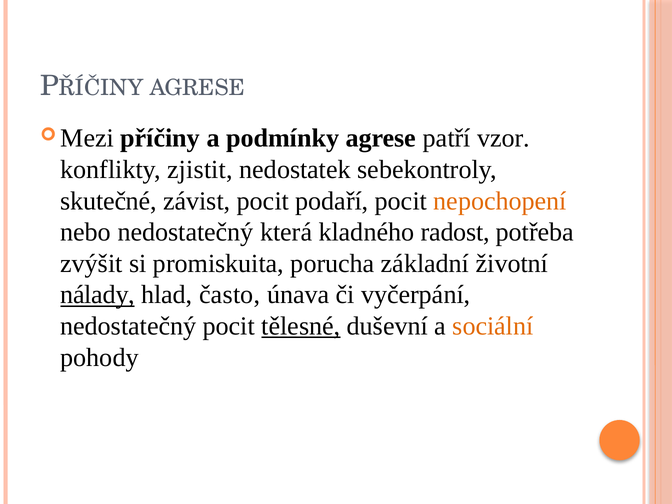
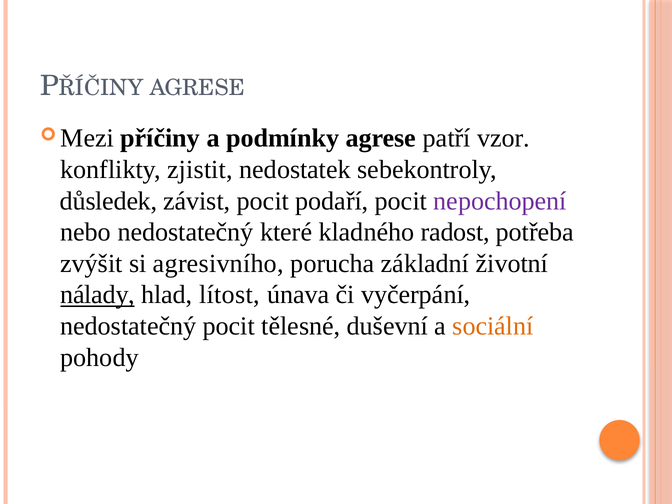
skutečné: skutečné -> důsledek
nepochopení colour: orange -> purple
která: která -> které
promiskuita: promiskuita -> agresivního
často: často -> lítost
tělesné underline: present -> none
